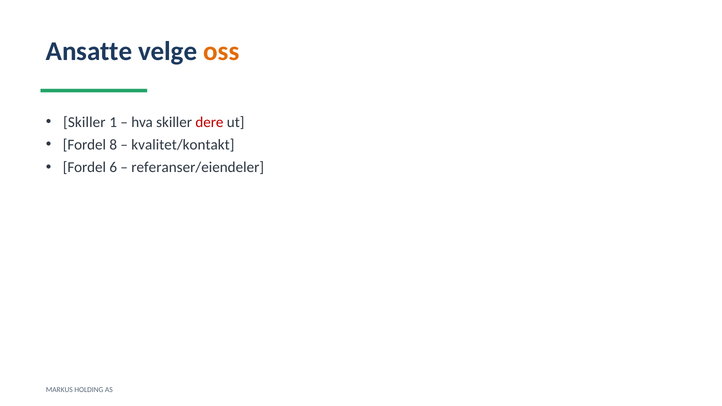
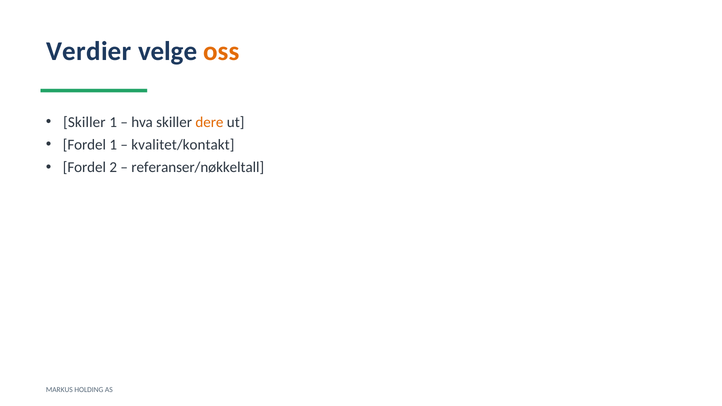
Ansatte: Ansatte -> Verdier
dere colour: red -> orange
Fordel 8: 8 -> 1
6: 6 -> 2
referanser/eiendeler: referanser/eiendeler -> referanser/nøkkeltall
